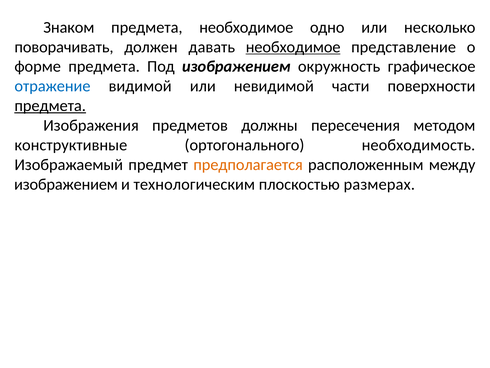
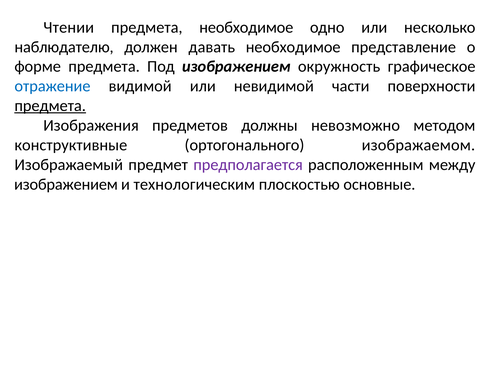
Знаком: Знаком -> Чтении
поворачивать: поворачивать -> наблюдателю
необходимое at (293, 47) underline: present -> none
пересечения: пересечения -> невозможно
необходимость: необходимость -> изображаемом
предполагается colour: orange -> purple
размерах: размерах -> основные
